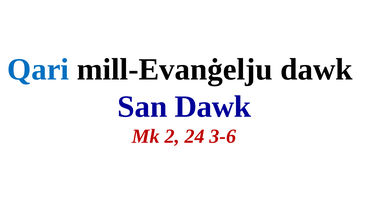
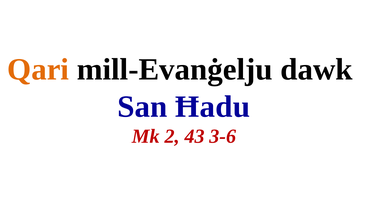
Qari colour: blue -> orange
San Dawk: Dawk -> Ħadu
24: 24 -> 43
